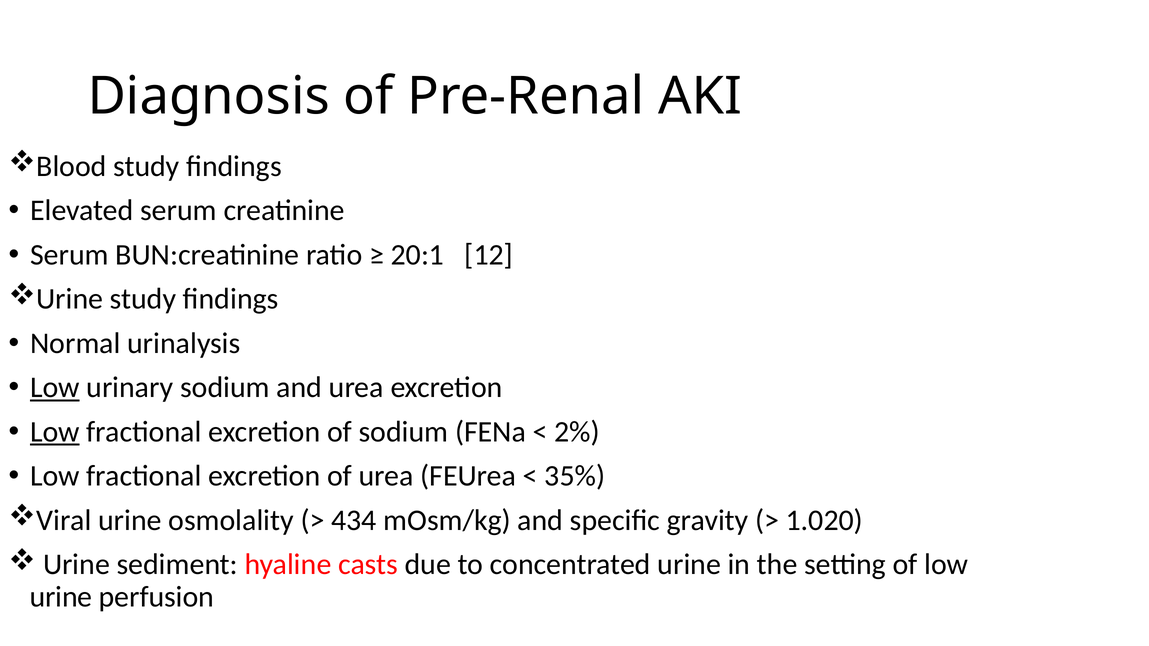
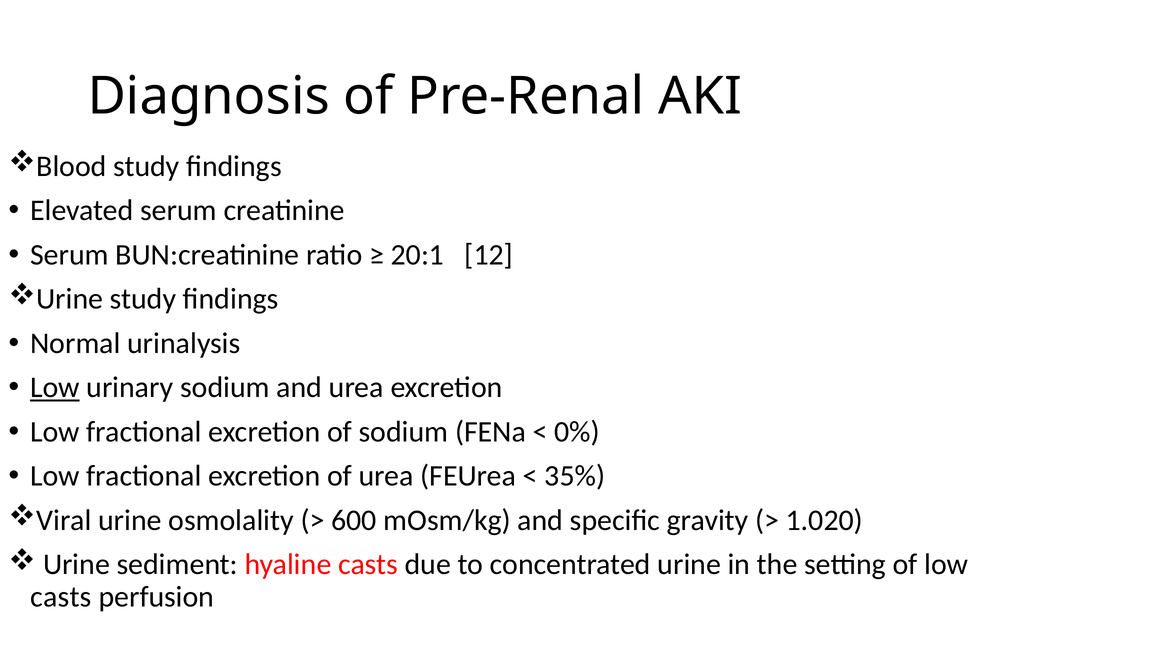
Low at (55, 432) underline: present -> none
2%: 2% -> 0%
434: 434 -> 600
urine at (61, 597): urine -> casts
